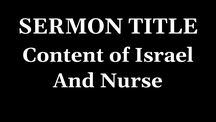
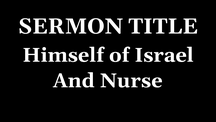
Content: Content -> Himself
